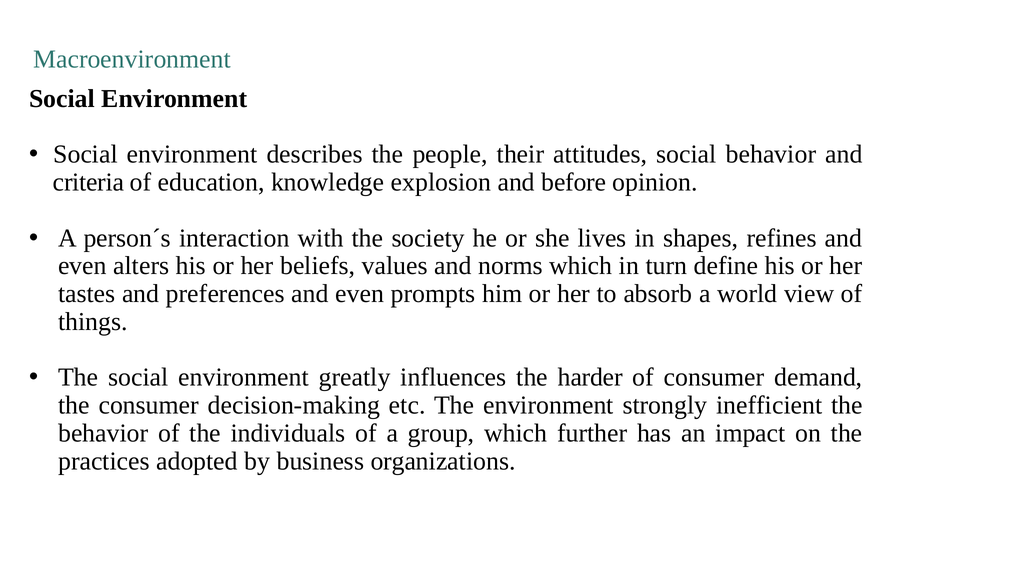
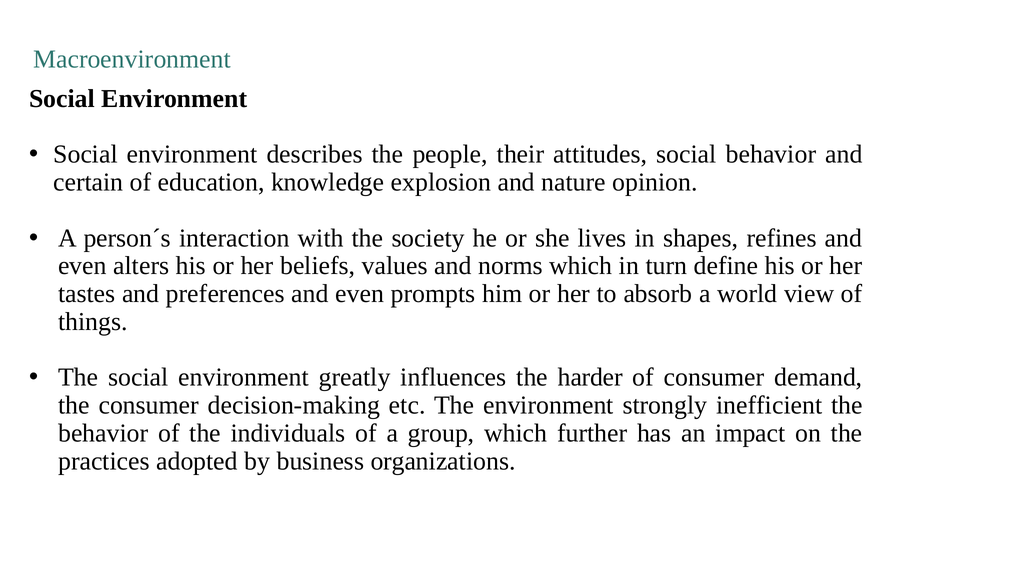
criteria: criteria -> certain
before: before -> nature
